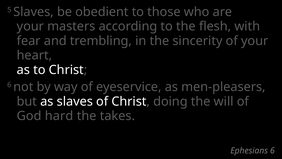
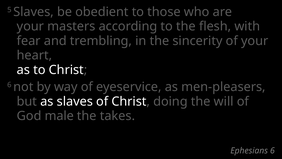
hard: hard -> male
